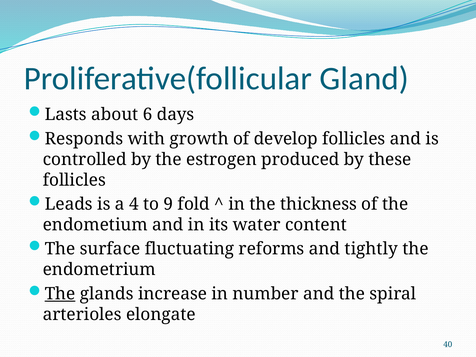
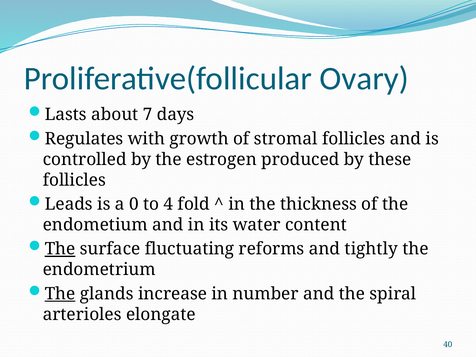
Gland: Gland -> Ovary
6: 6 -> 7
Responds: Responds -> Regulates
develop: develop -> stromal
4: 4 -> 0
9: 9 -> 4
The at (60, 249) underline: none -> present
